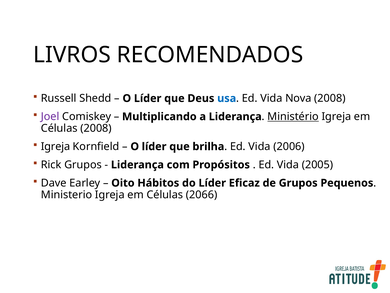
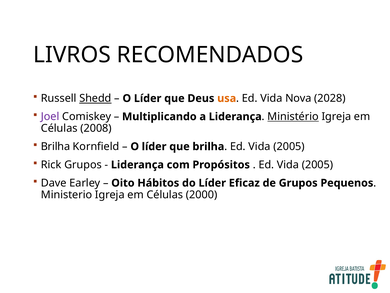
Shedd underline: none -> present
usa colour: blue -> orange
Nova 2008: 2008 -> 2028
Igreja at (55, 146): Igreja -> Brilha
2006 at (289, 146): 2006 -> 2005
2066: 2066 -> 2000
